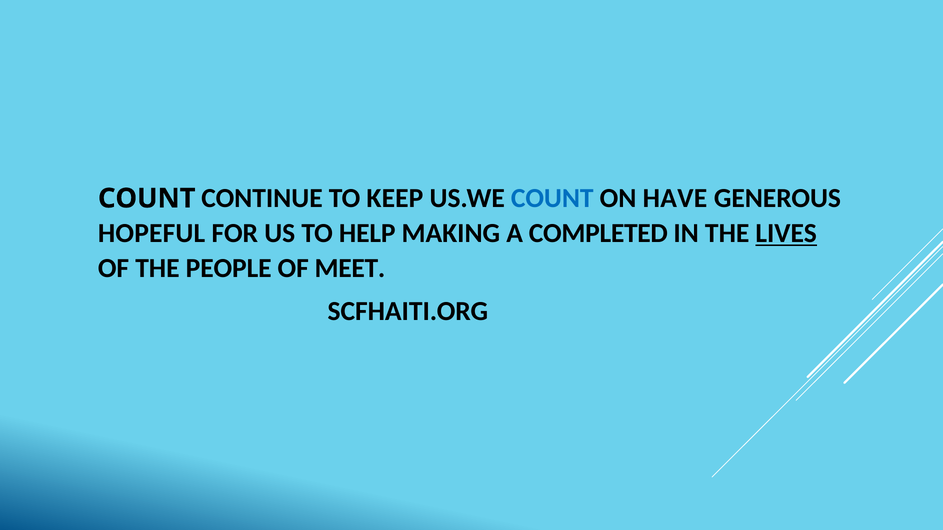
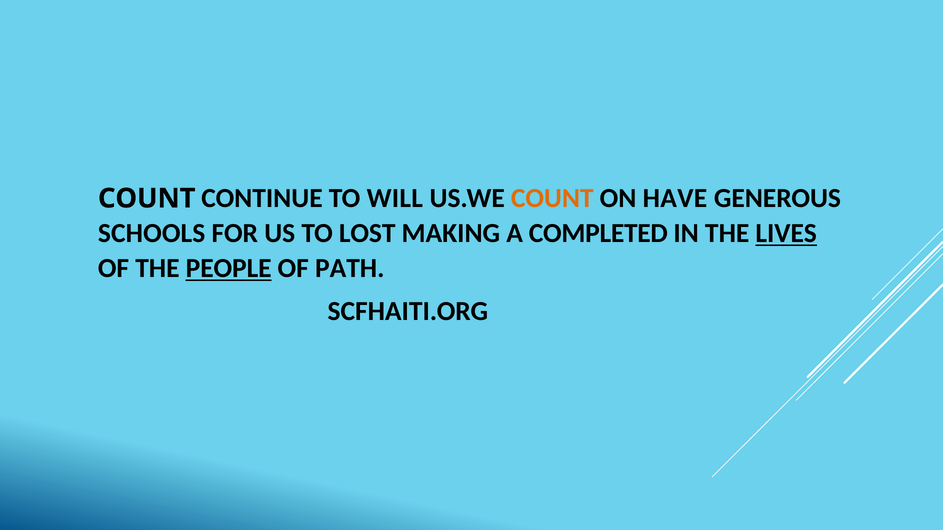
KEEP: KEEP -> WILL
COUNT at (552, 199) colour: blue -> orange
HOPEFUL: HOPEFUL -> SCHOOLS
HELP: HELP -> LOST
PEOPLE underline: none -> present
MEET: MEET -> PATH
